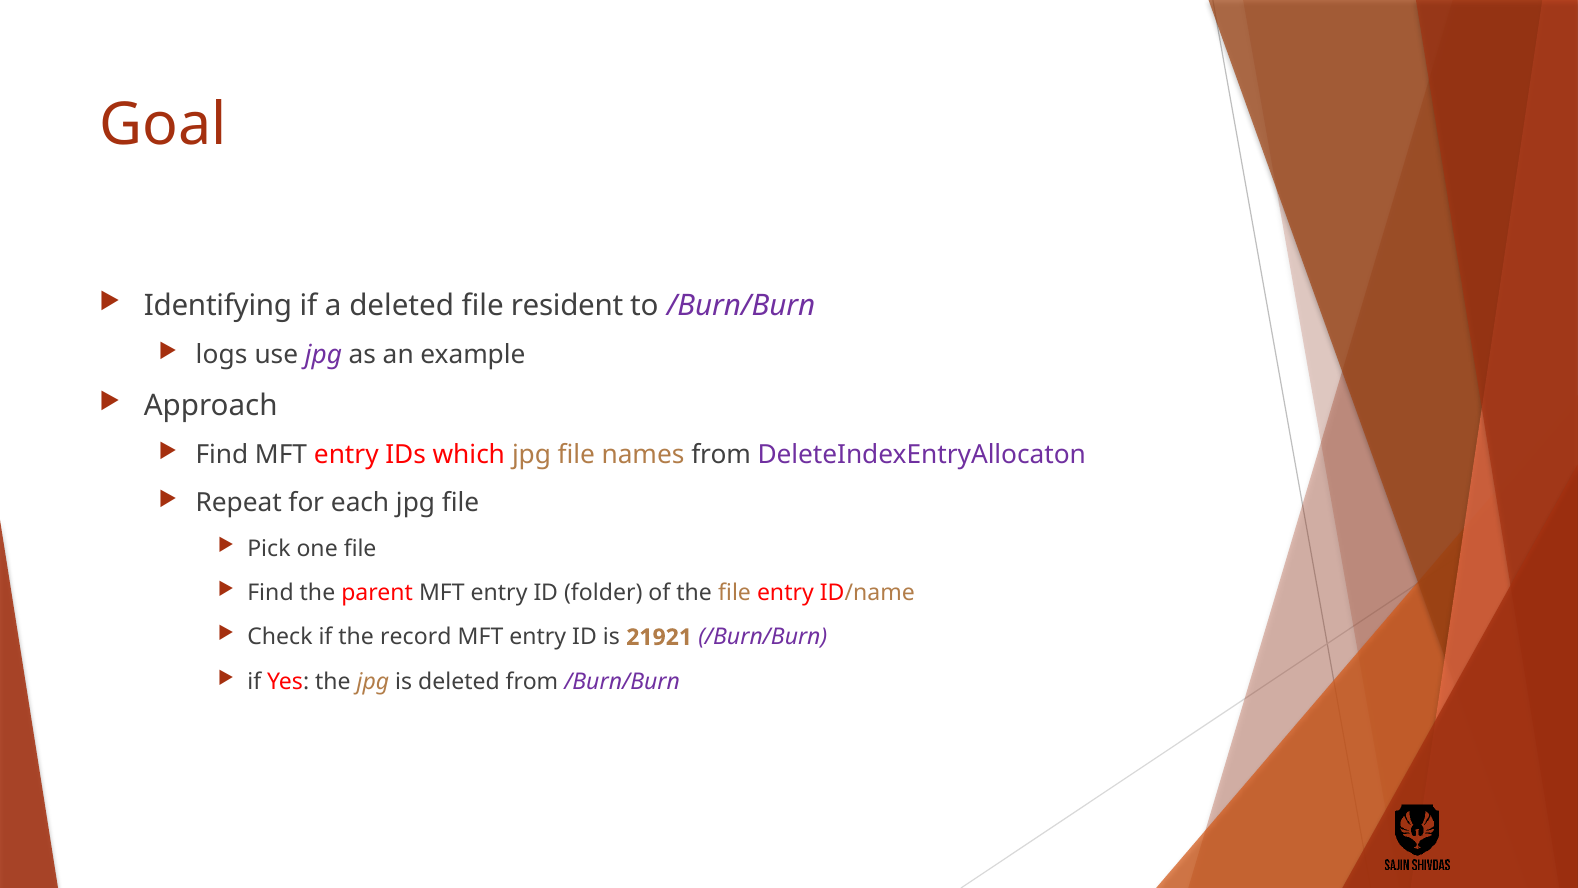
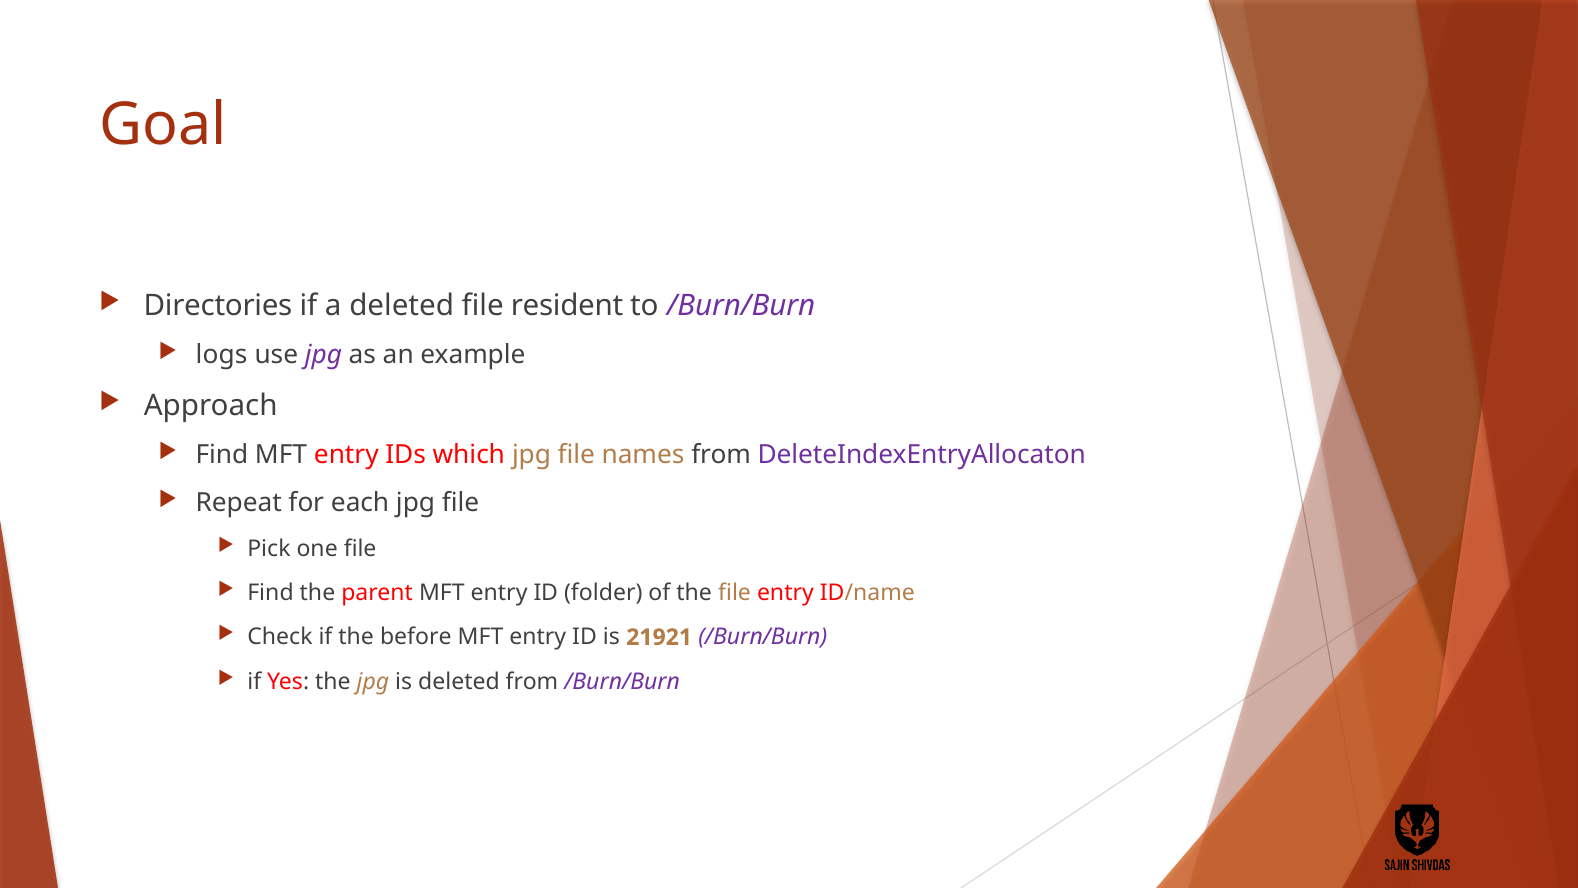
Identifying: Identifying -> Directories
record: record -> before
